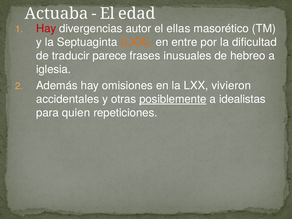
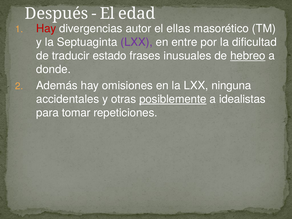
Actuaba: Actuaba -> Después
LXX at (137, 42) colour: orange -> purple
parece: parece -> estado
hebreo underline: none -> present
iglesia: iglesia -> donde
vivieron: vivieron -> ninguna
quien: quien -> tomar
